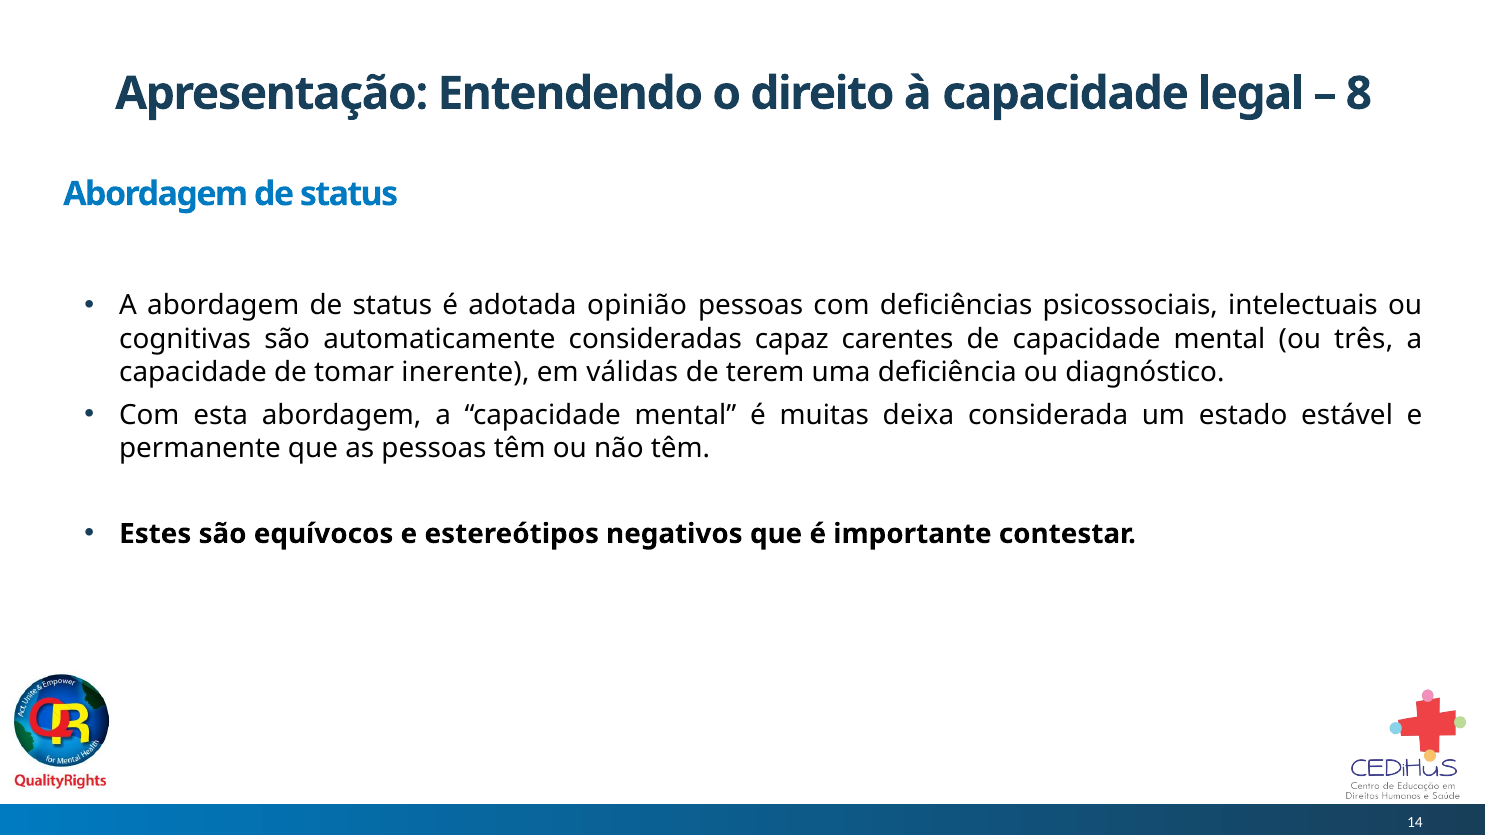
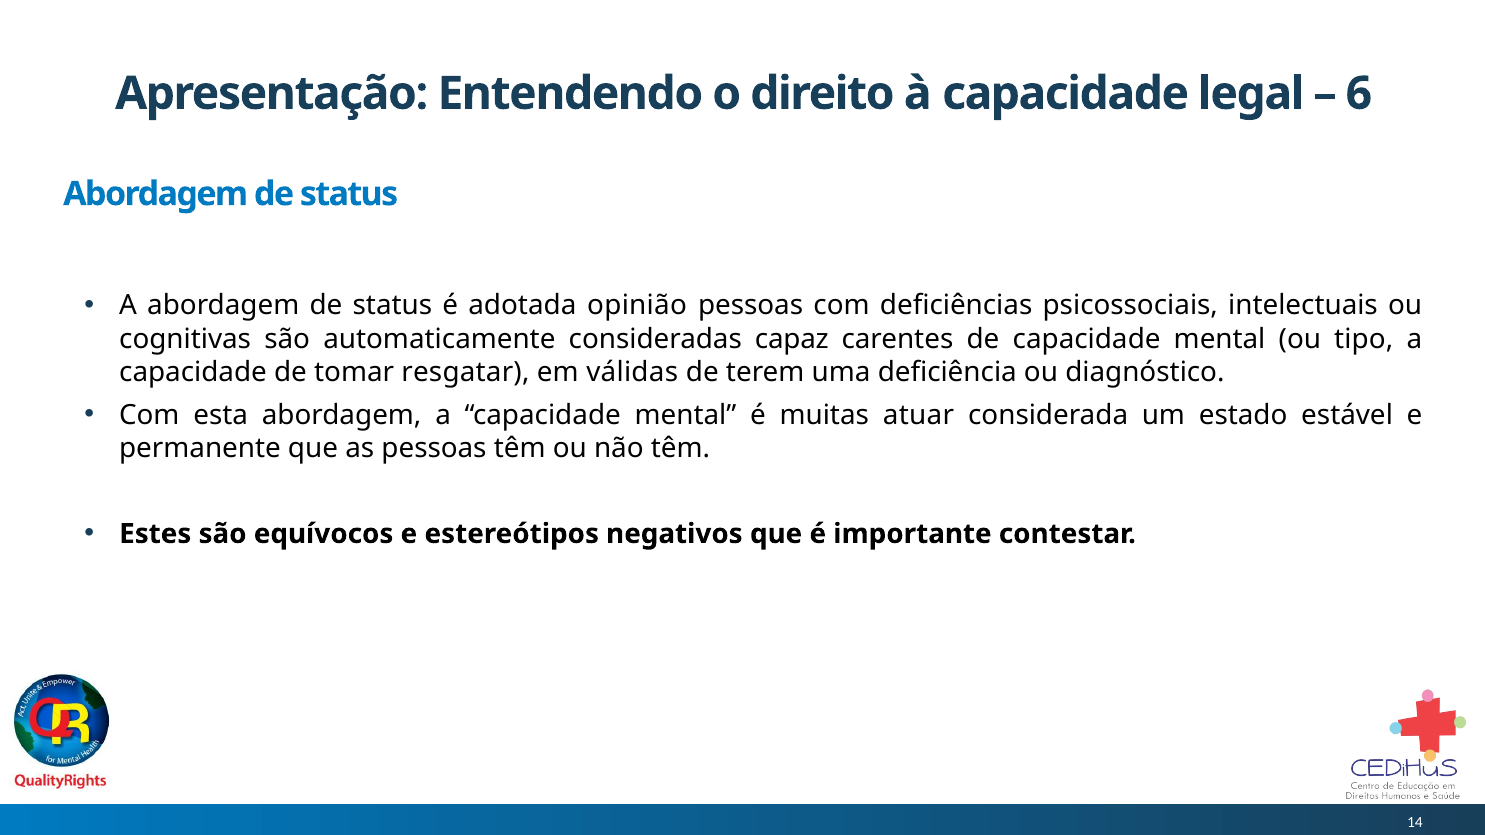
8: 8 -> 6
três: três -> tipo
inerente: inerente -> resgatar
deixa: deixa -> atuar
